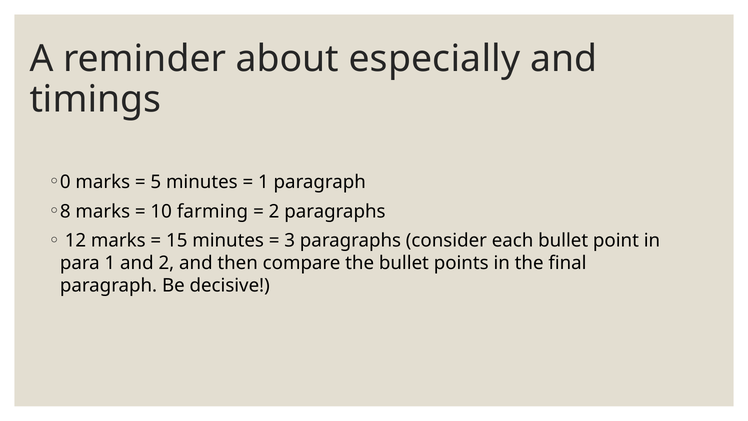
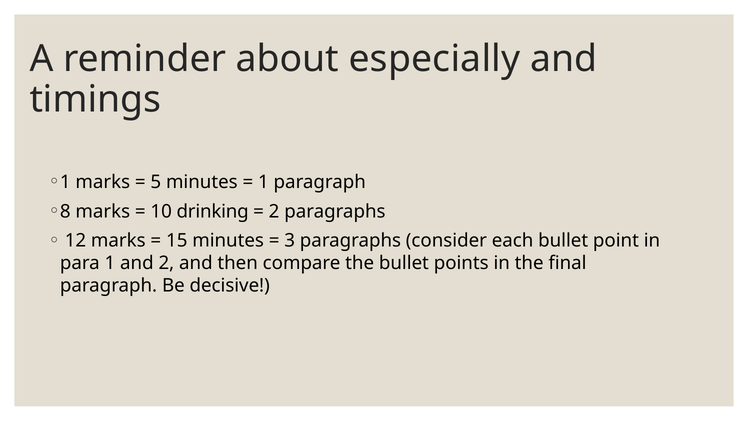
0 at (65, 182): 0 -> 1
farming: farming -> drinking
